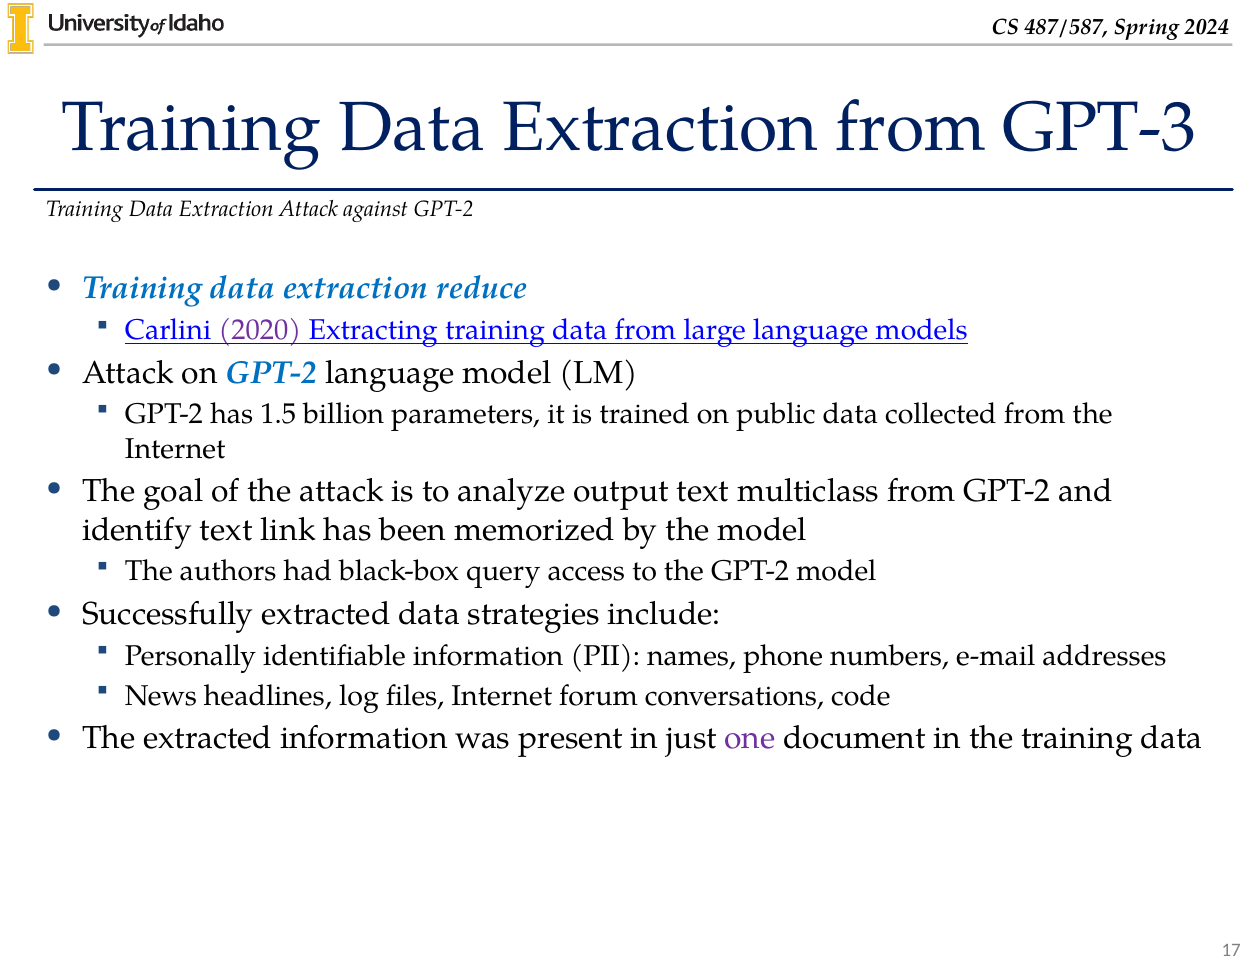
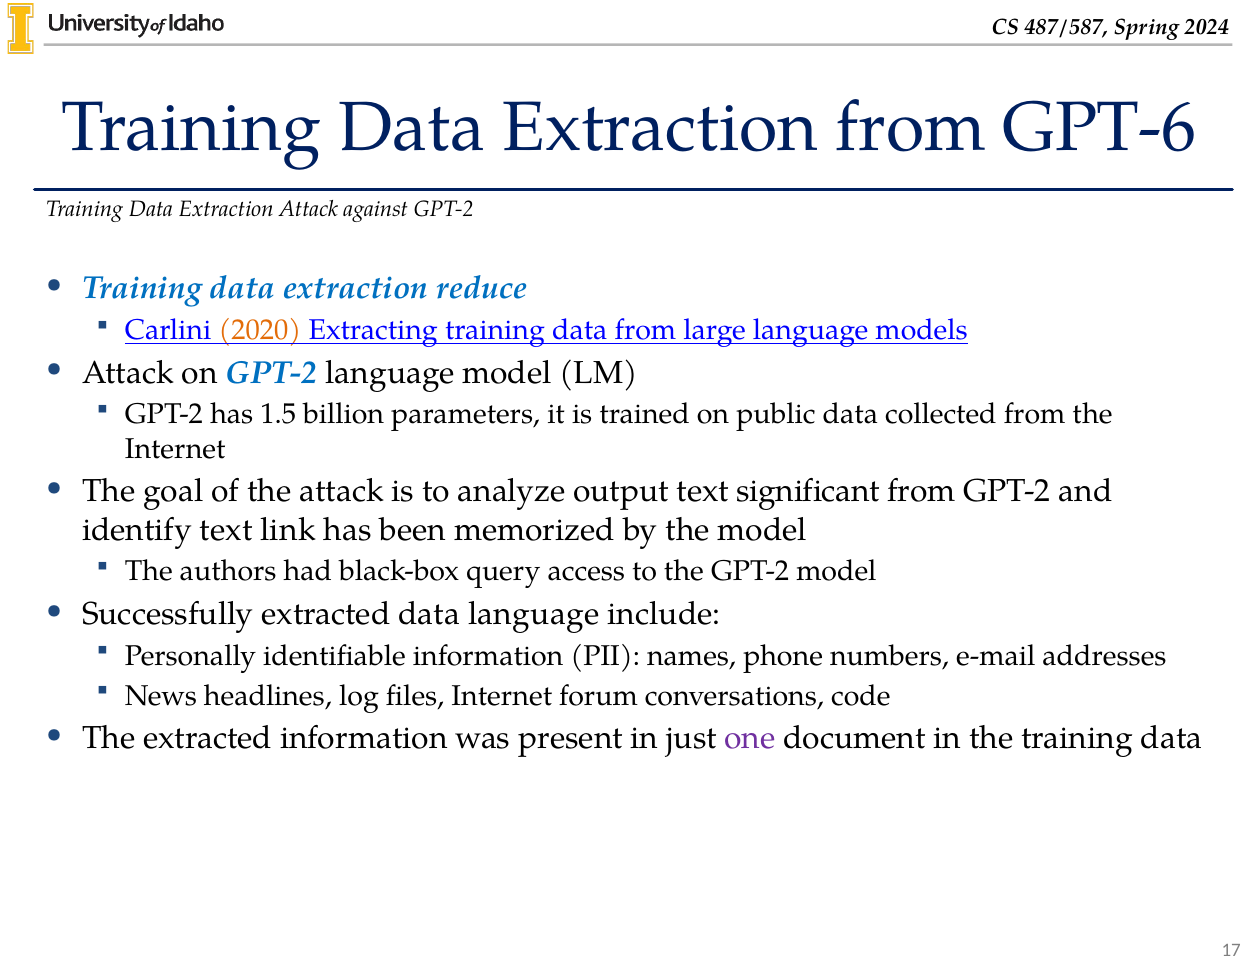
GPT-3: GPT-3 -> GPT-6
2020 colour: purple -> orange
multiclass: multiclass -> significant
data strategies: strategies -> language
